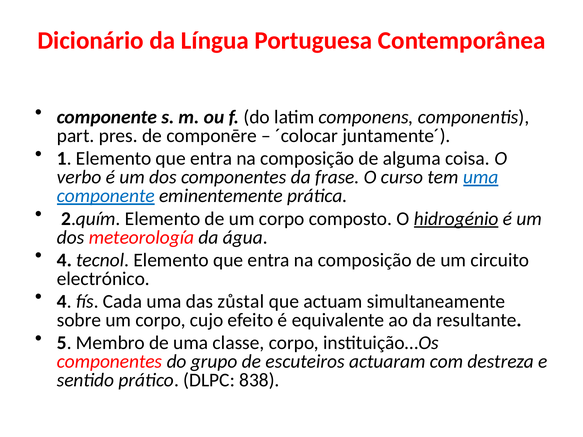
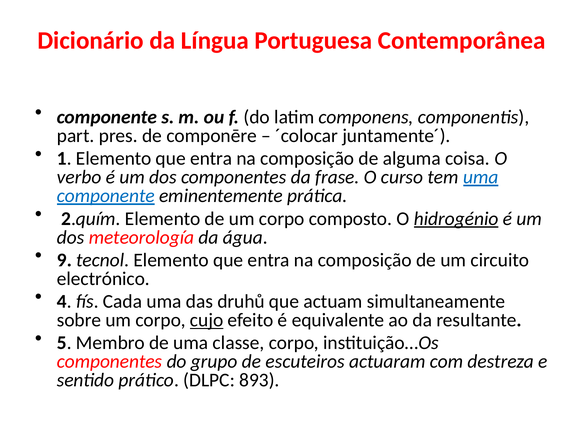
4 at (64, 260): 4 -> 9
zůstal: zůstal -> druhů
cujo underline: none -> present
838: 838 -> 893
